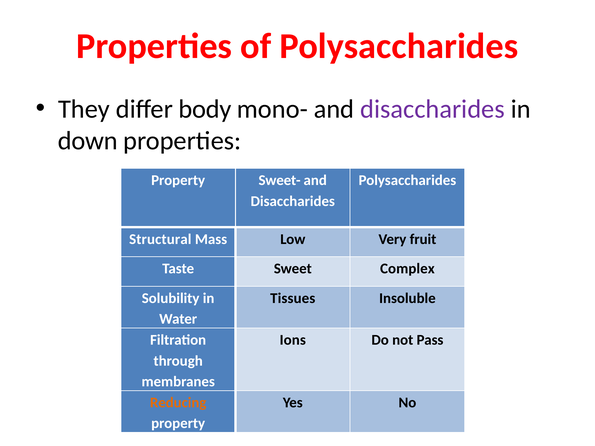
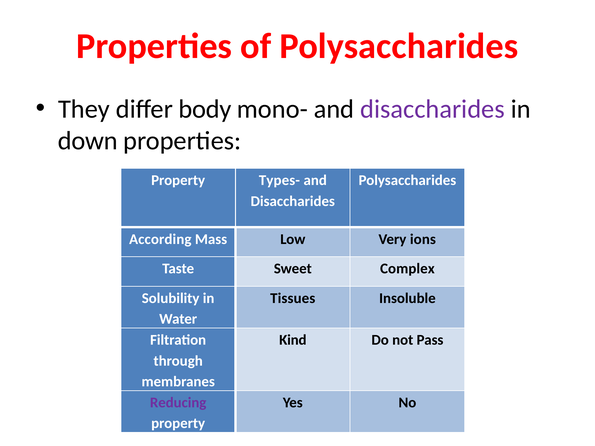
Sweet-: Sweet- -> Types-
Structural: Structural -> According
fruit: fruit -> ions
Ions: Ions -> Kind
Reducing colour: orange -> purple
